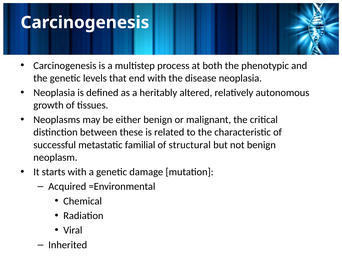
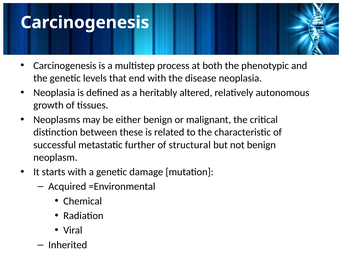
familial: familial -> further
